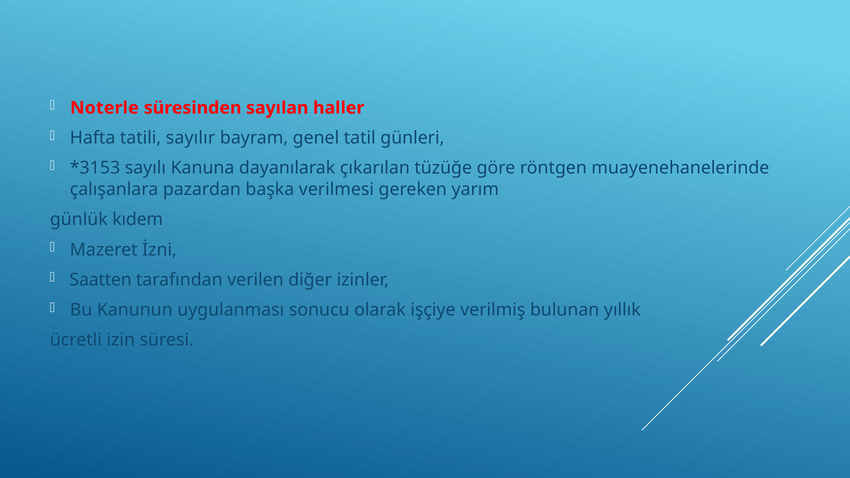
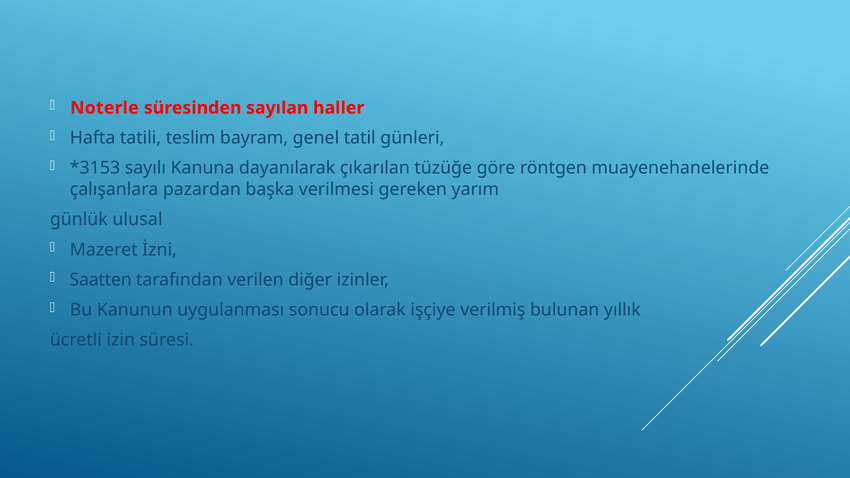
sayılır: sayılır -> teslim
kıdem: kıdem -> ulusal
